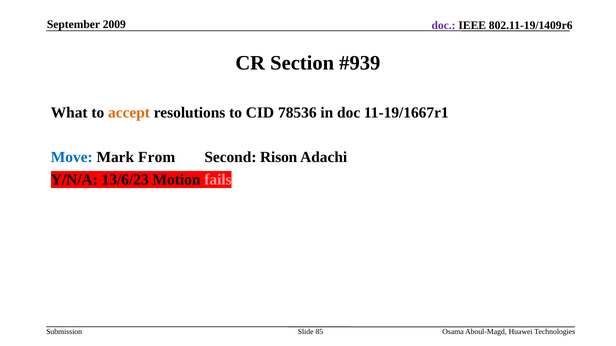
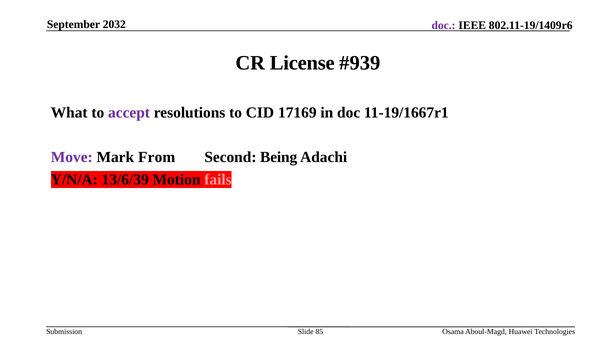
2009: 2009 -> 2032
Section: Section -> License
accept colour: orange -> purple
78536: 78536 -> 17169
Move colour: blue -> purple
Rison: Rison -> Being
13/6/23: 13/6/23 -> 13/6/39
